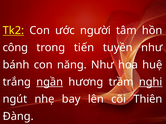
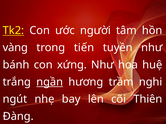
công: công -> vàng
năng: năng -> xứng
nghi underline: present -> none
